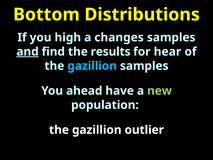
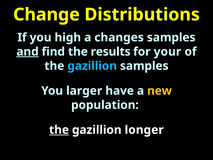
Bottom: Bottom -> Change
hear: hear -> your
ahead: ahead -> larger
new colour: light green -> yellow
the at (59, 130) underline: none -> present
outlier: outlier -> longer
